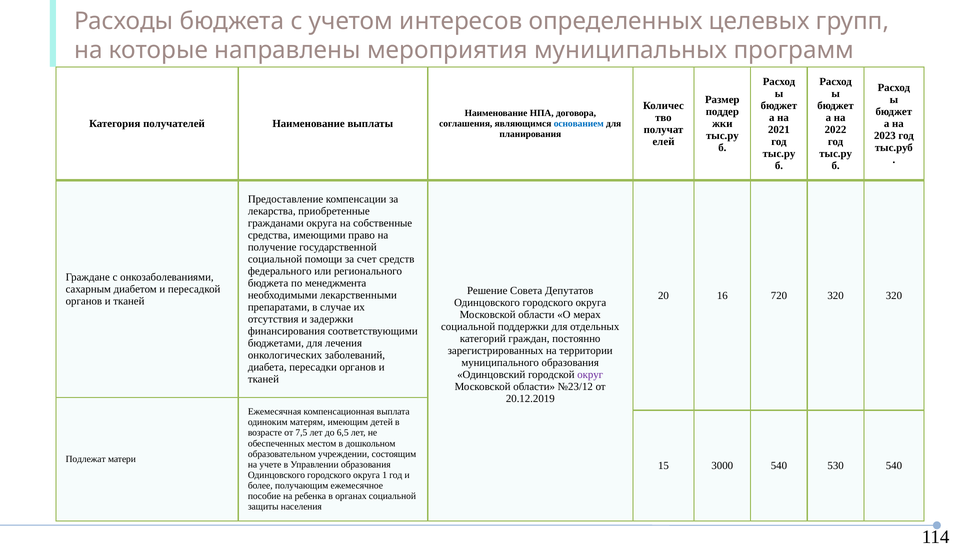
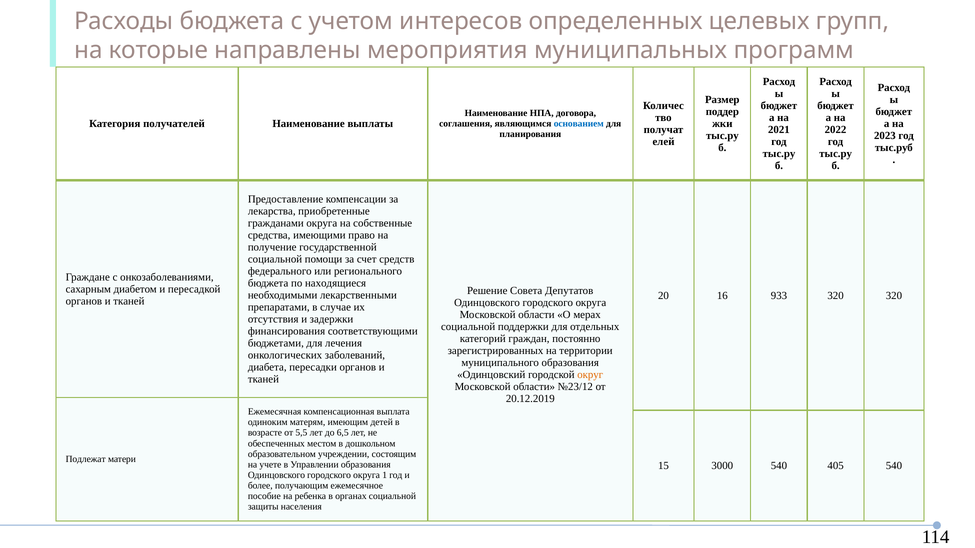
менеджмента: менеджмента -> находящиеся
720: 720 -> 933
округ colour: purple -> orange
7,5: 7,5 -> 5,5
530: 530 -> 405
